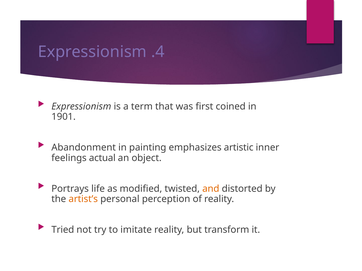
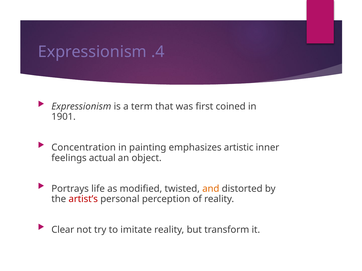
Abandonment: Abandonment -> Concentration
artist’s colour: orange -> red
Tried: Tried -> Clear
